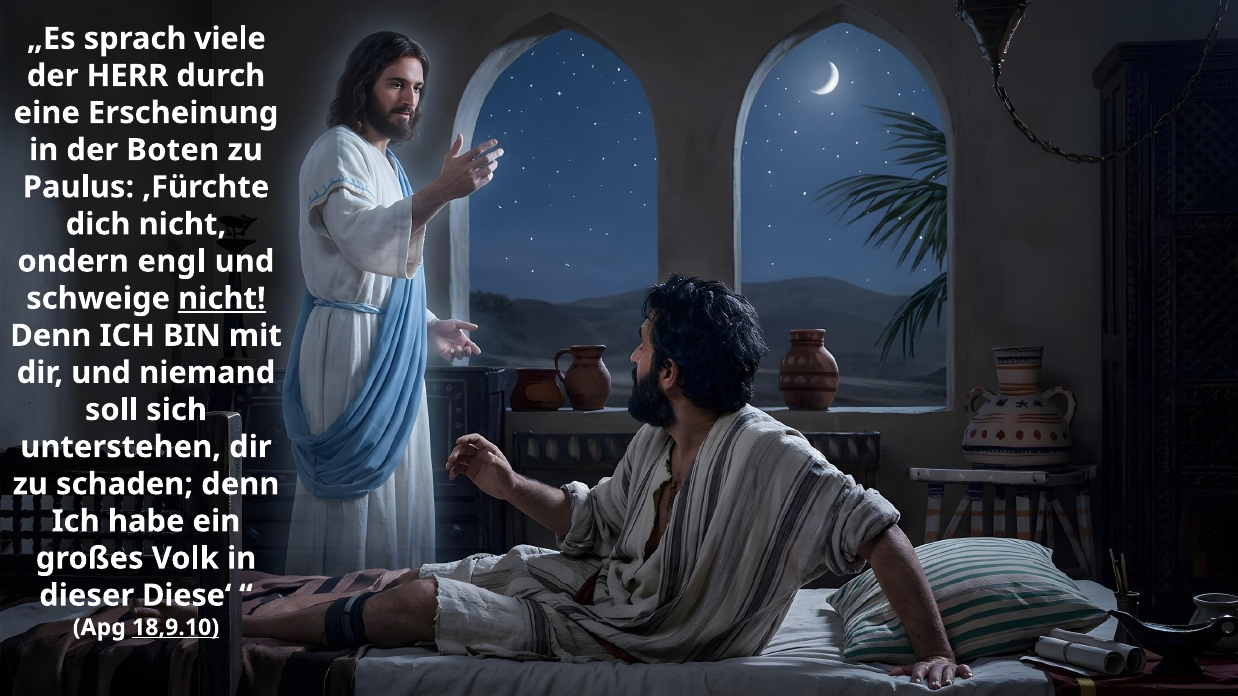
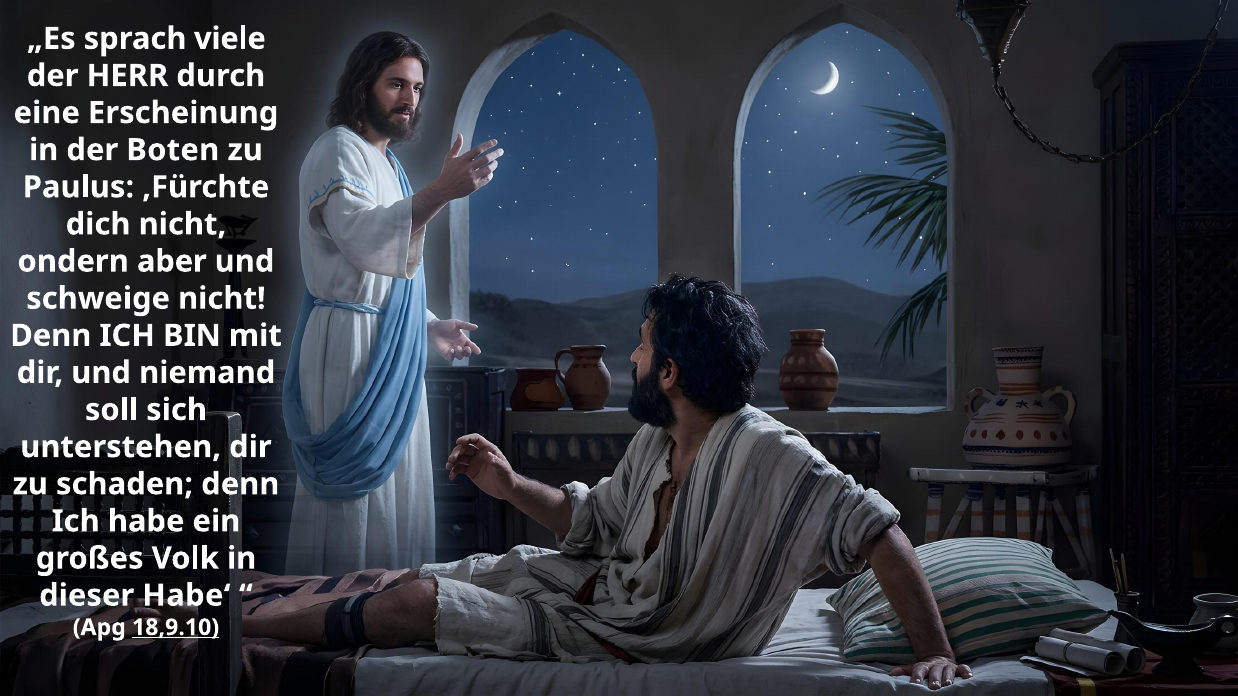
engl: engl -> aber
nicht at (222, 299) underline: present -> none
Diese‘: Diese‘ -> Habe‘
